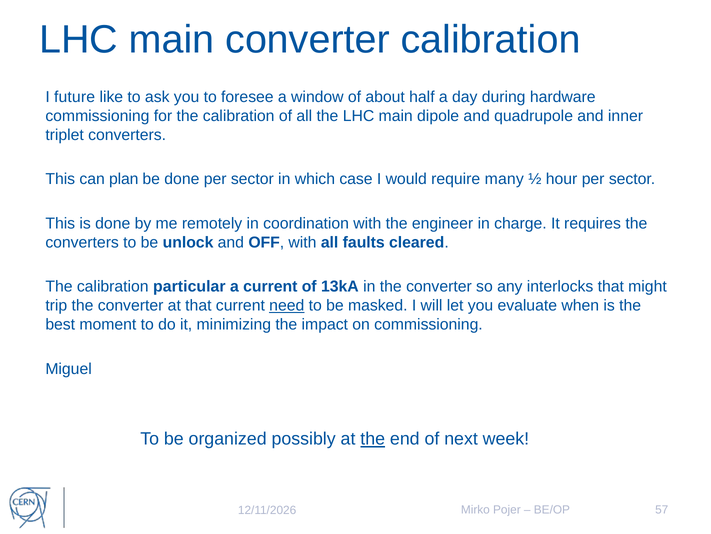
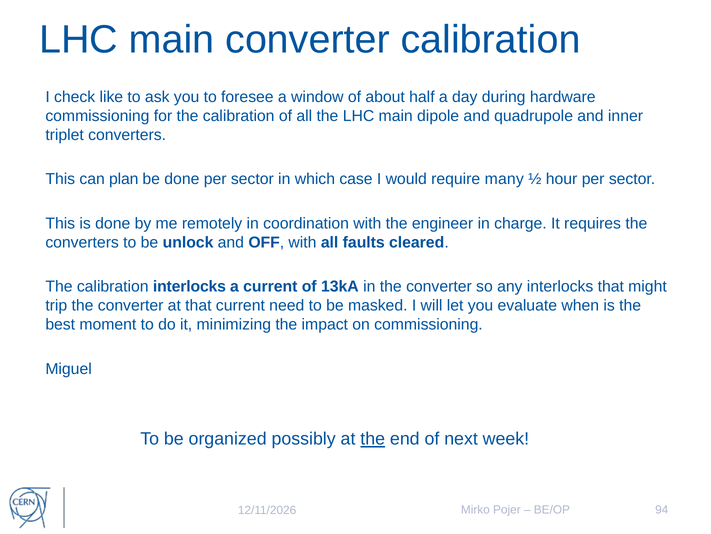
future: future -> check
calibration particular: particular -> interlocks
need underline: present -> none
57: 57 -> 94
